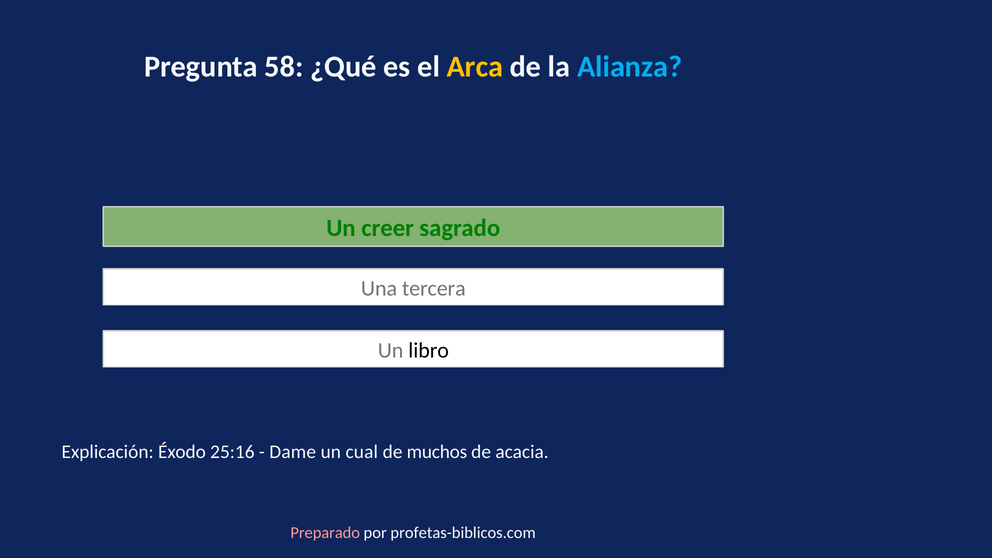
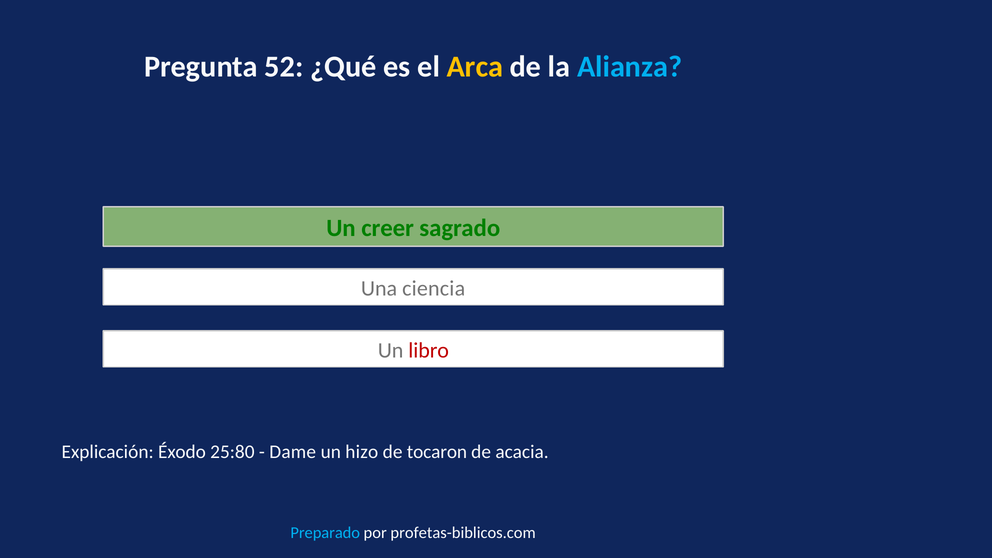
58: 58 -> 52
tercera: tercera -> ciencia
libro colour: black -> red
25:16: 25:16 -> 25:80
cual: cual -> hizo
muchos: muchos -> tocaron
Preparado colour: pink -> light blue
